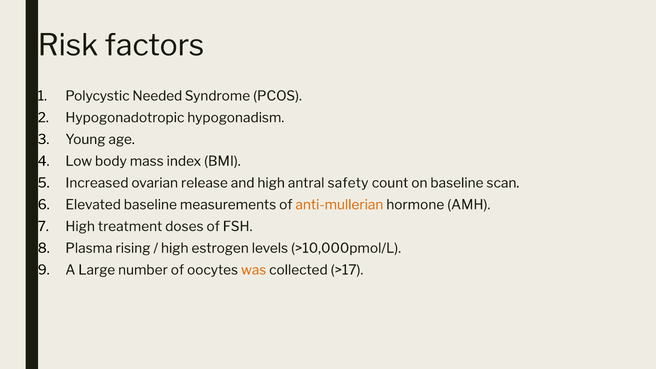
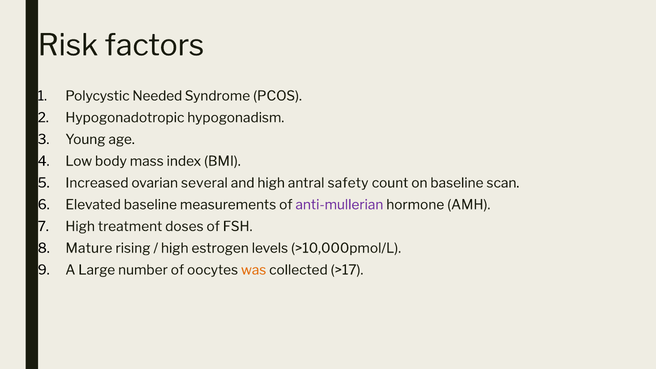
release: release -> several
anti-mullerian colour: orange -> purple
Plasma: Plasma -> Mature
